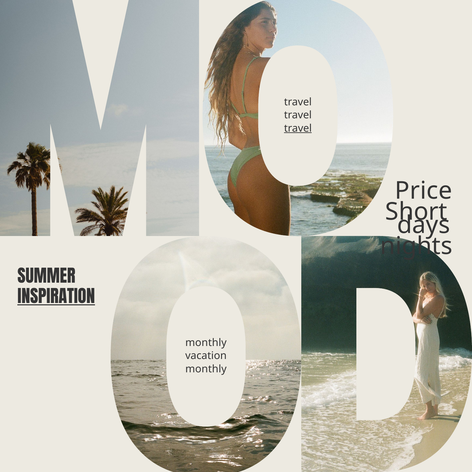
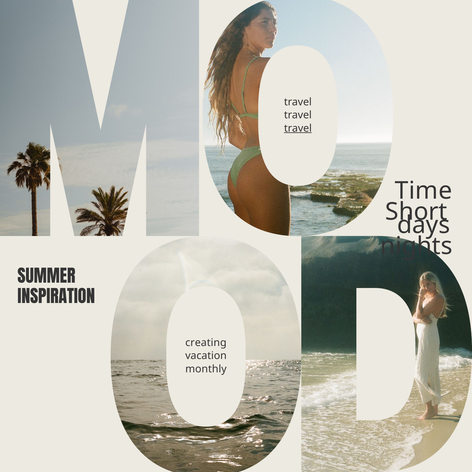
Price: Price -> Time
INSPIRATION underline: present -> none
monthly at (206, 343): monthly -> creating
